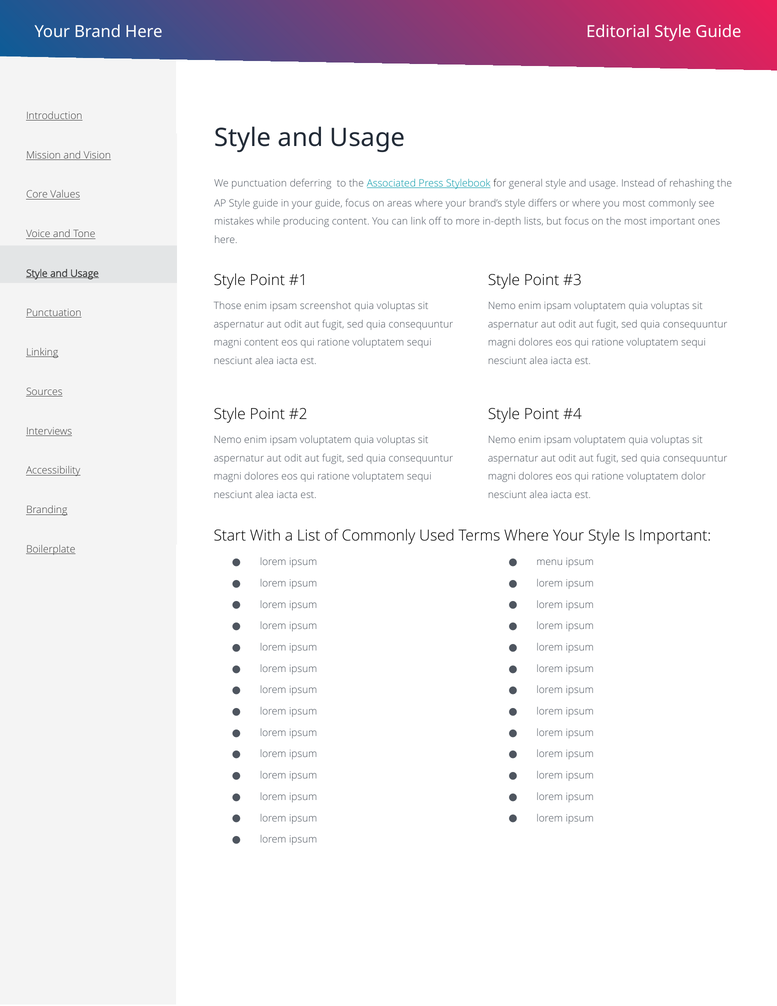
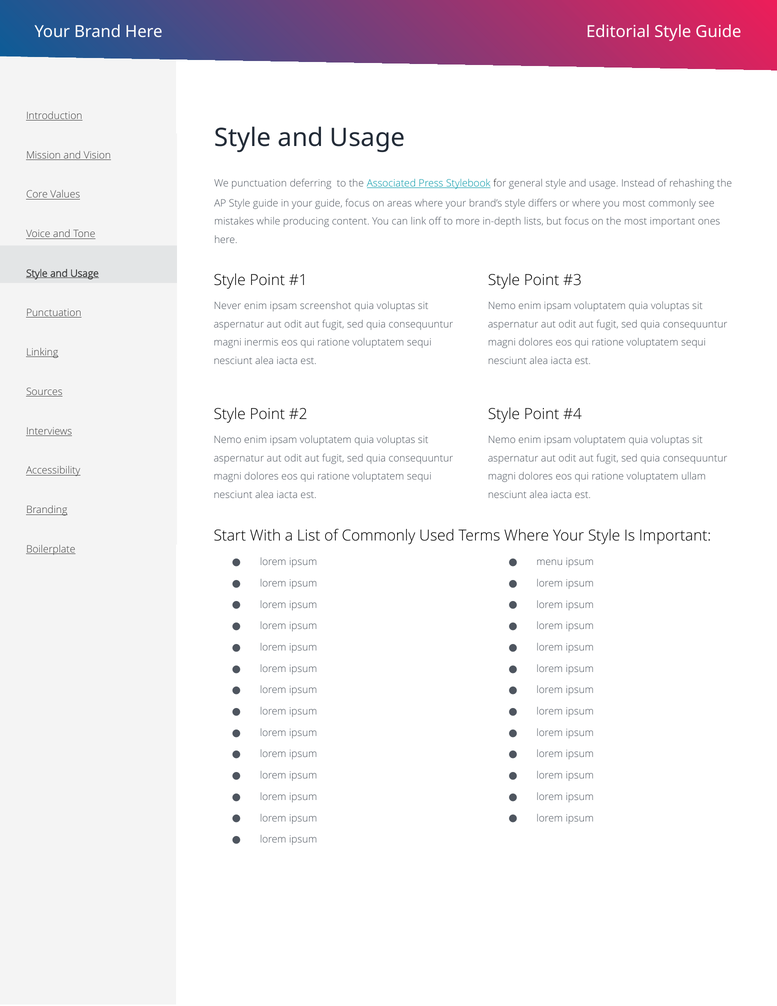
Those: Those -> Never
magni content: content -> inermis
dolor: dolor -> ullam
